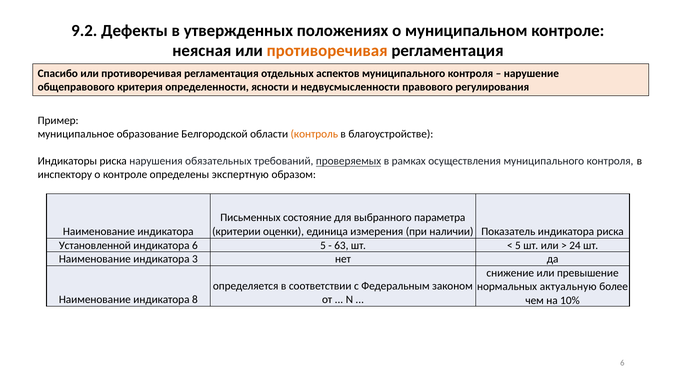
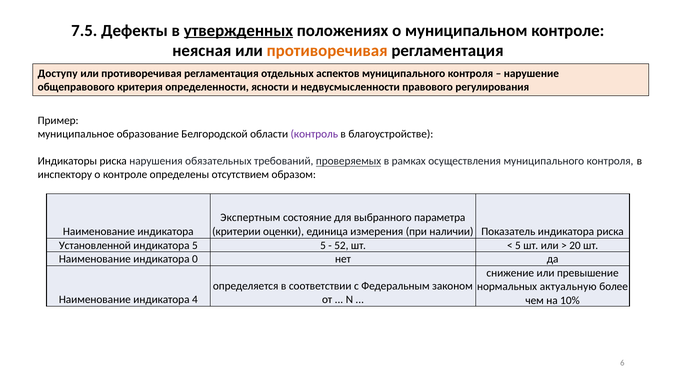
9.2: 9.2 -> 7.5
утвержденных underline: none -> present
Спасибо: Спасибо -> Доступу
контроль colour: orange -> purple
экспертную: экспертную -> отсутствием
Письменных: Письменных -> Экспертным
индикатора 6: 6 -> 5
63: 63 -> 52
24: 24 -> 20
3: 3 -> 0
8: 8 -> 4
